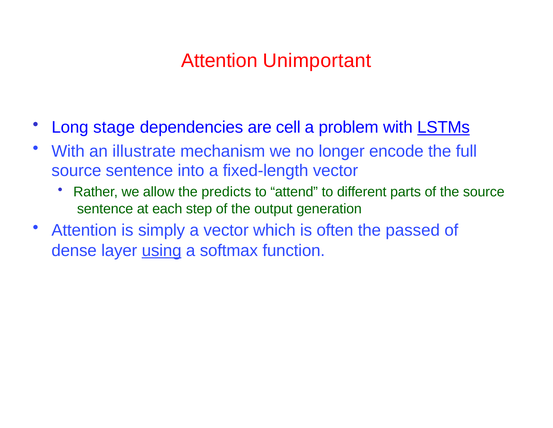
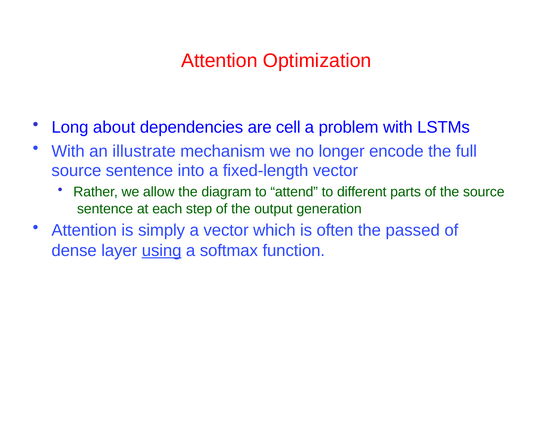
Unimportant: Unimportant -> Optimization
stage: stage -> about
LSTMs underline: present -> none
predicts: predicts -> diagram
